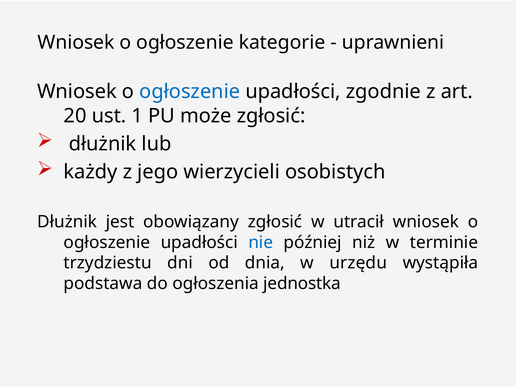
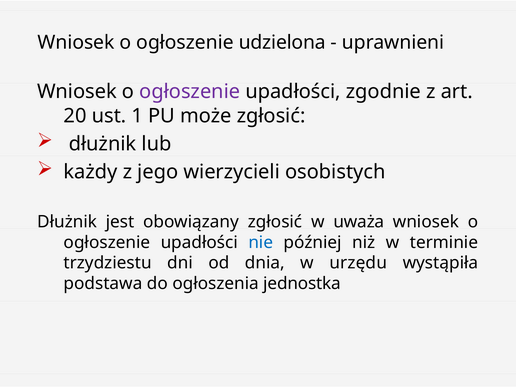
kategorie: kategorie -> udzielona
ogłoszenie at (190, 92) colour: blue -> purple
utracił: utracił -> uważa
